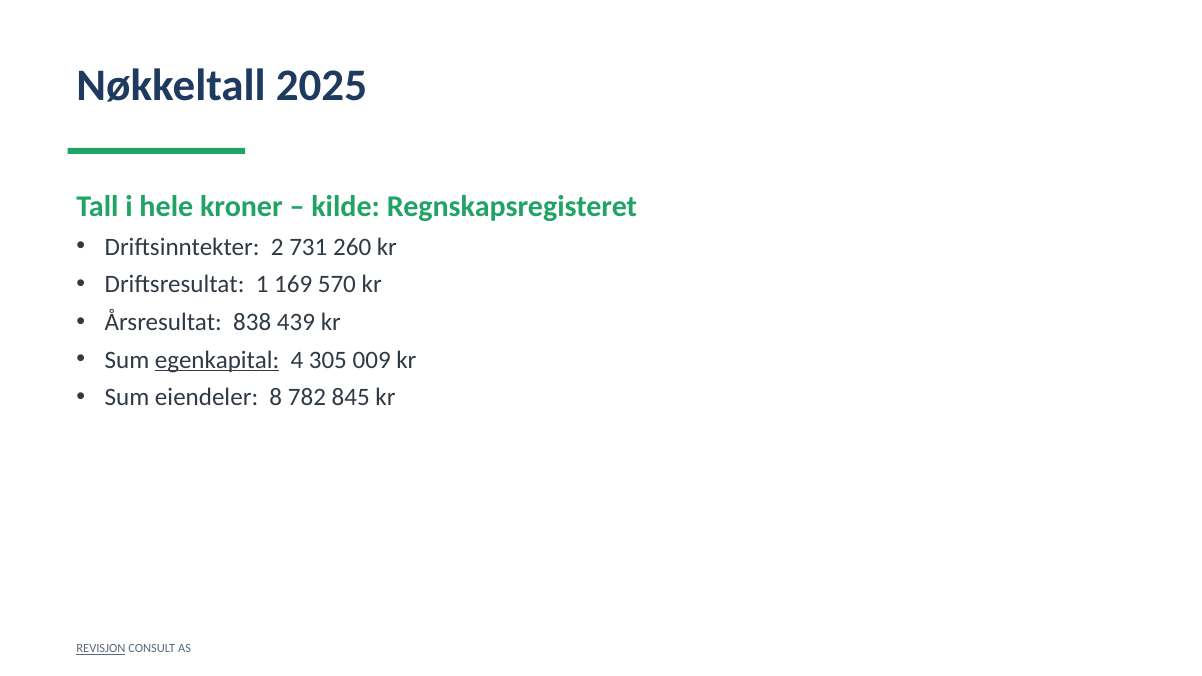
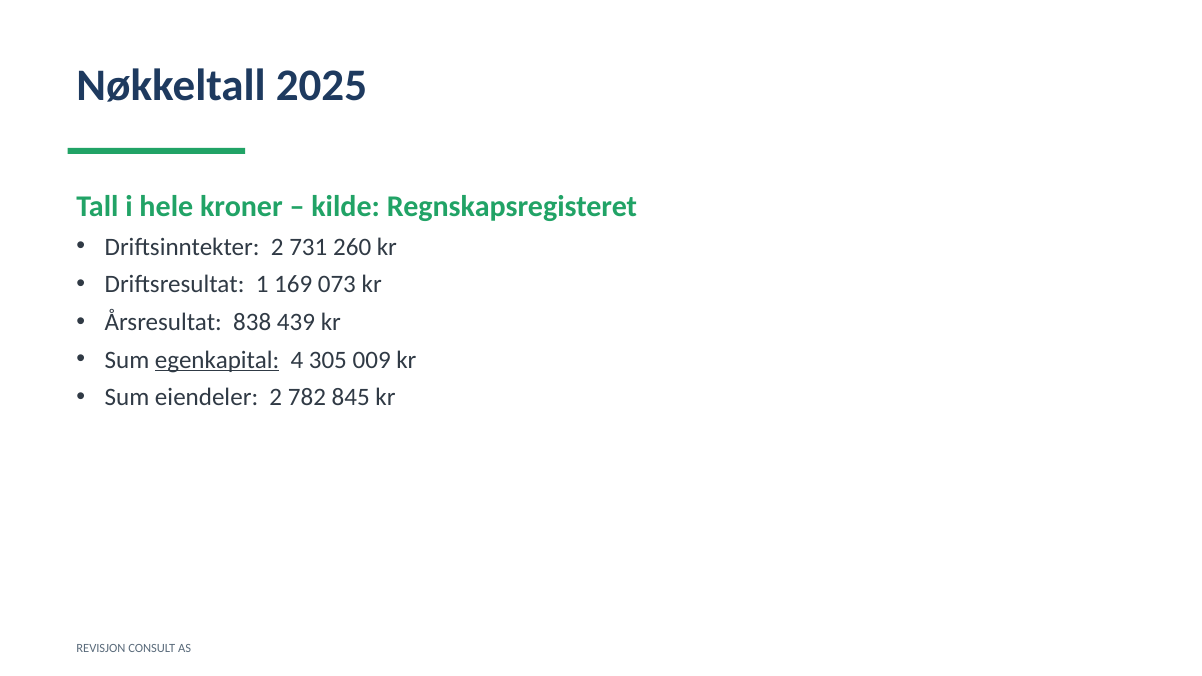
570: 570 -> 073
eiendeler 8: 8 -> 2
REVISJON underline: present -> none
